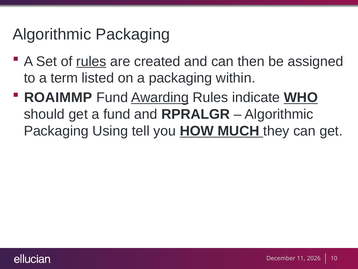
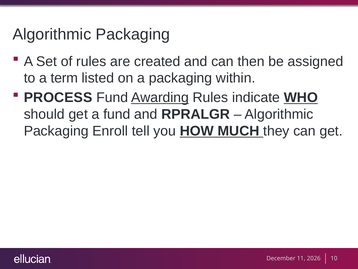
rules at (91, 61) underline: present -> none
ROAIMMP: ROAIMMP -> PROCESS
Using: Using -> Enroll
